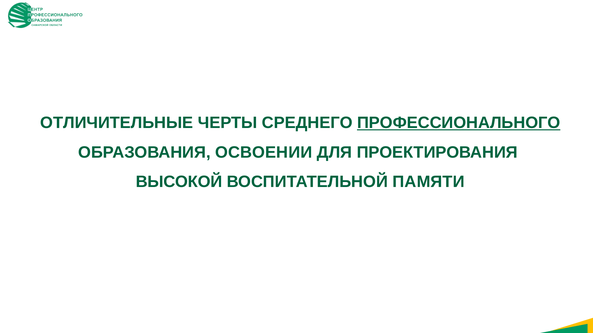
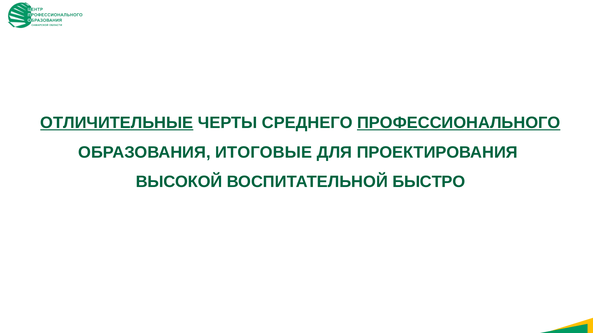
ОТЛИЧИТЕЛЬНЫЕ underline: none -> present
ОСВОЕНИИ: ОСВОЕНИИ -> ИТОГОВЫЕ
ПАМЯТИ: ПАМЯТИ -> БЫСТРО
